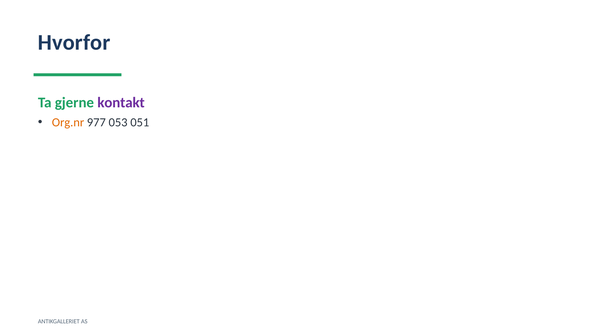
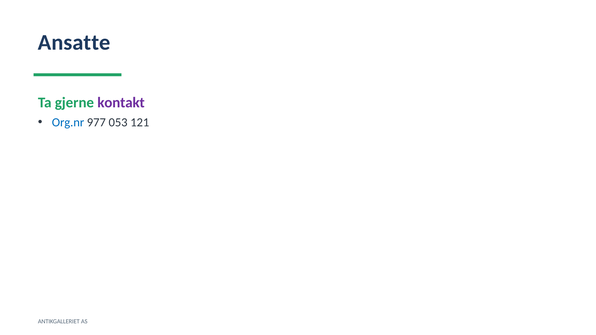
Hvorfor: Hvorfor -> Ansatte
Org.nr colour: orange -> blue
051: 051 -> 121
